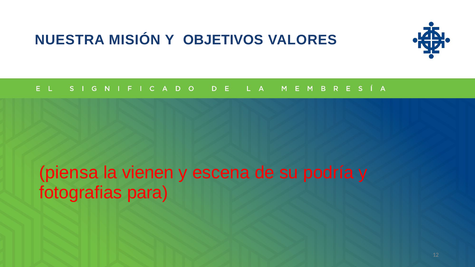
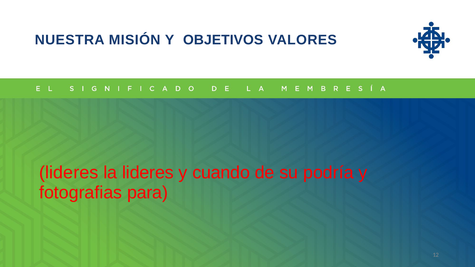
piensa at (69, 173): piensa -> lideres
la vienen: vienen -> lideres
escena: escena -> cuando
